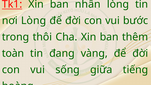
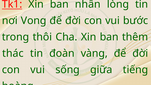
nơi Lòng: Lòng -> Vong
toàn: toàn -> thác
đang: đang -> đoàn
